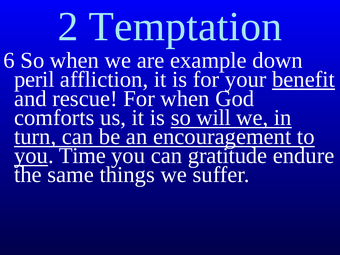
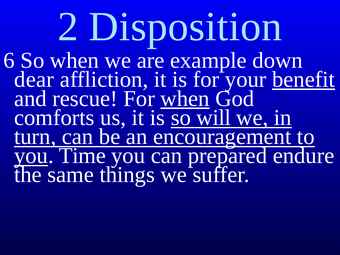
Temptation: Temptation -> Disposition
peril: peril -> dear
when at (185, 99) underline: none -> present
gratitude: gratitude -> prepared
